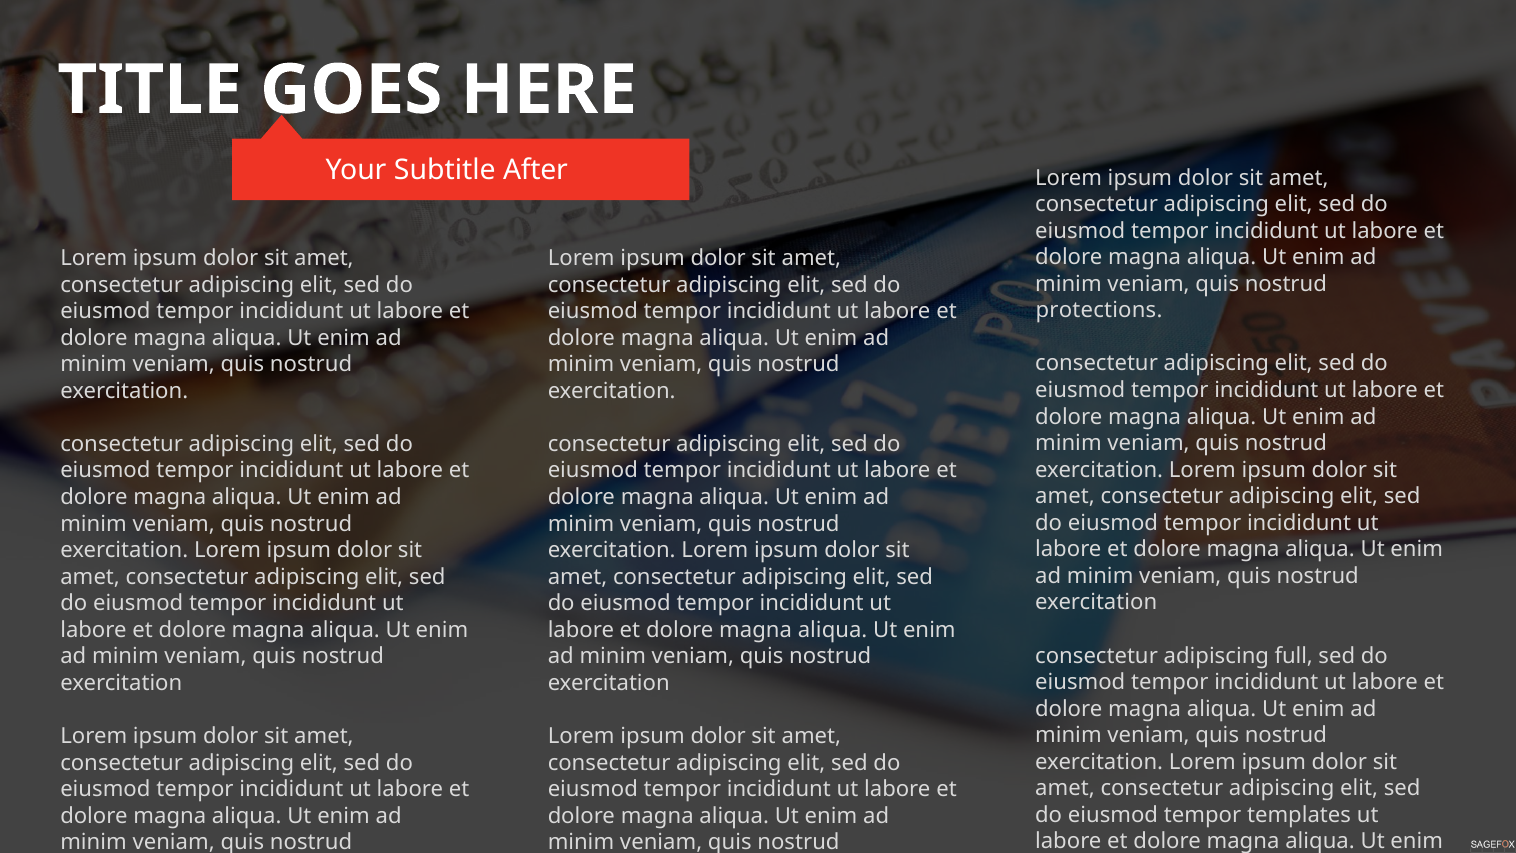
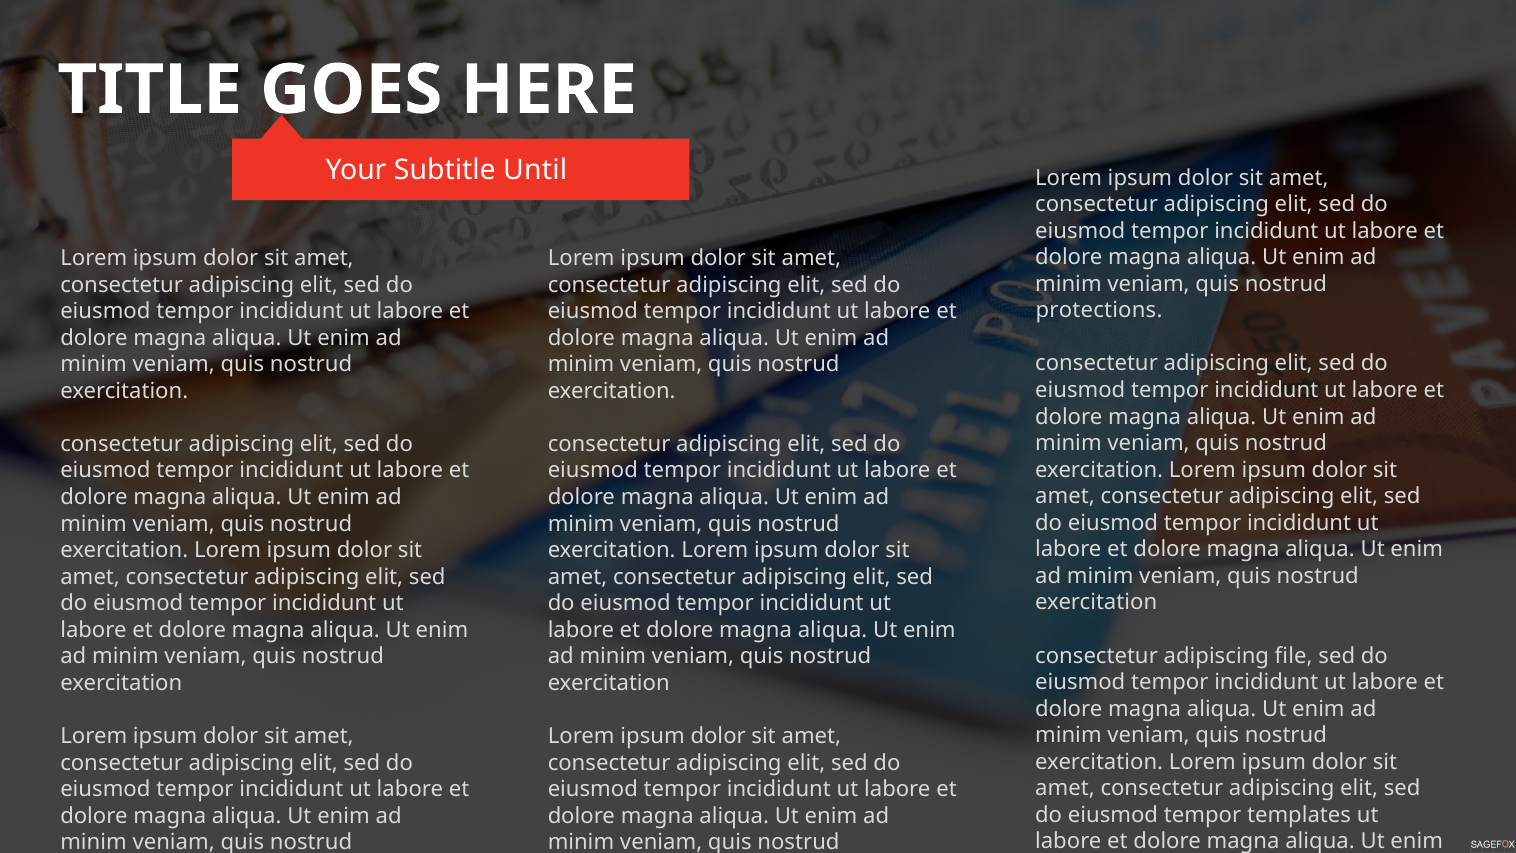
After: After -> Until
full: full -> file
